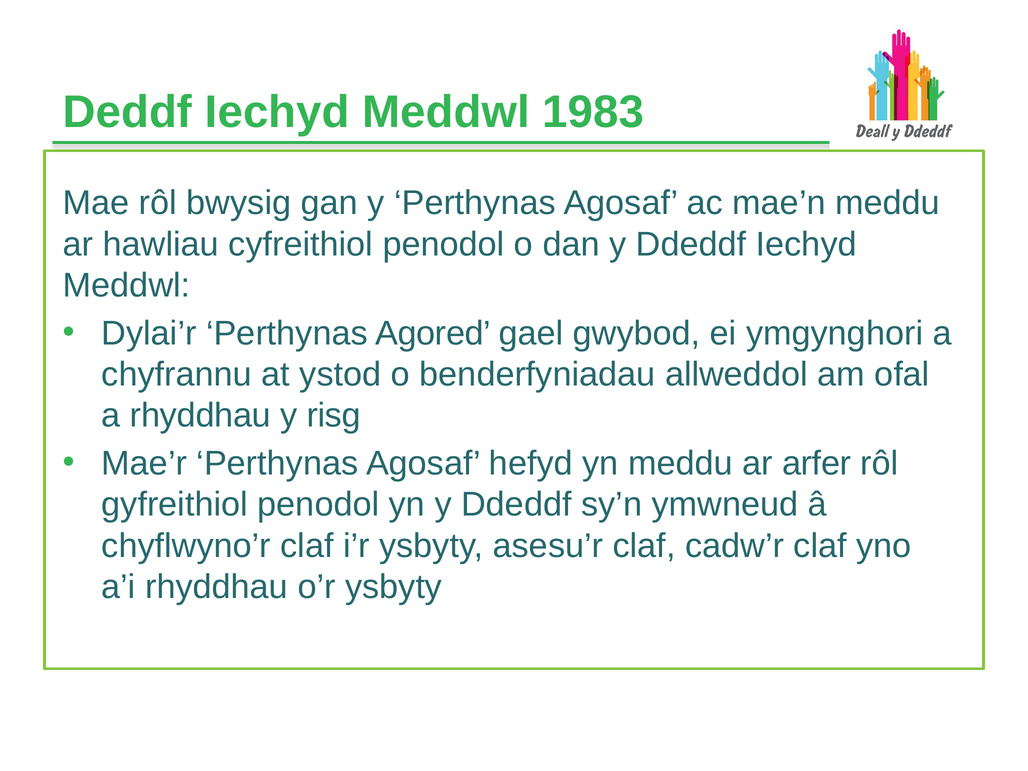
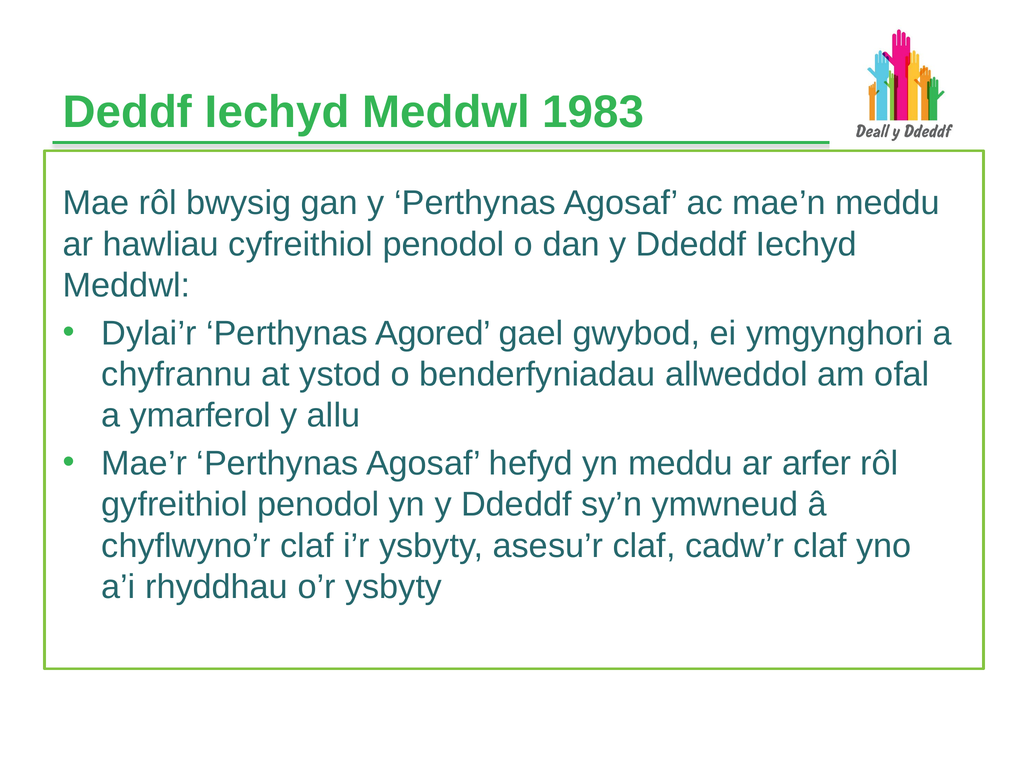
a rhyddhau: rhyddhau -> ymarferol
risg: risg -> allu
